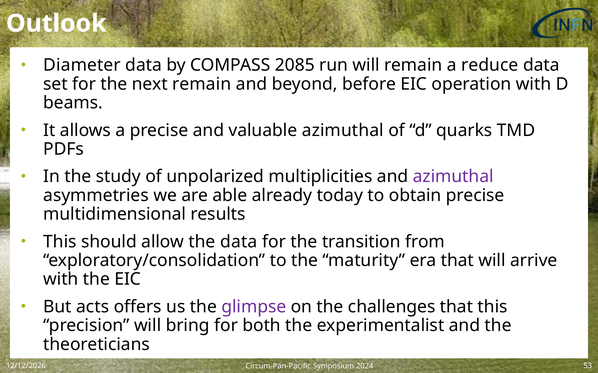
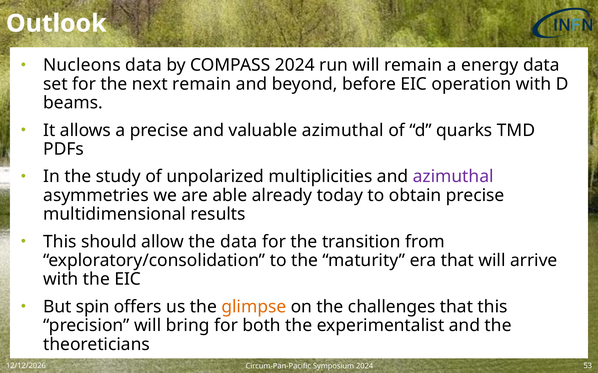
Diameter: Diameter -> Nucleons
COMPASS 2085: 2085 -> 2024
reduce: reduce -> energy
acts: acts -> spin
glimpse colour: purple -> orange
